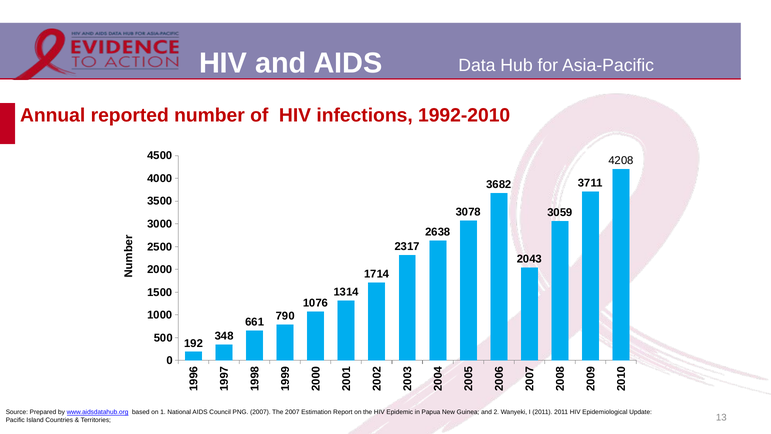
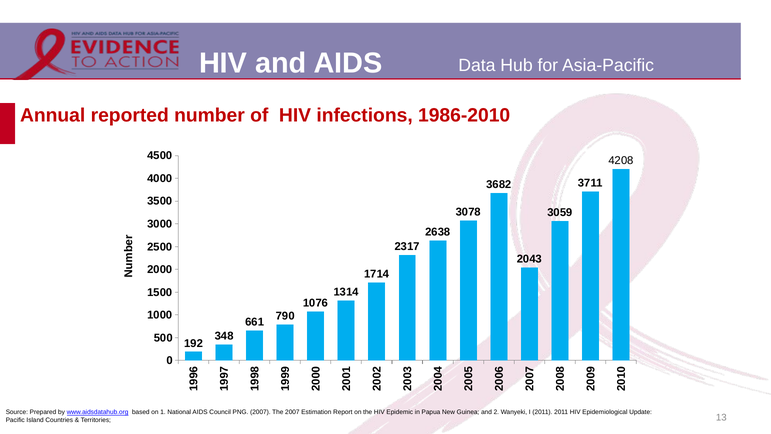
1992-2010: 1992-2010 -> 1986-2010
